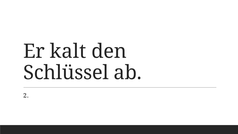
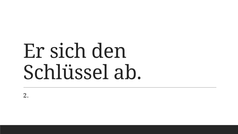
kalt: kalt -> sich
